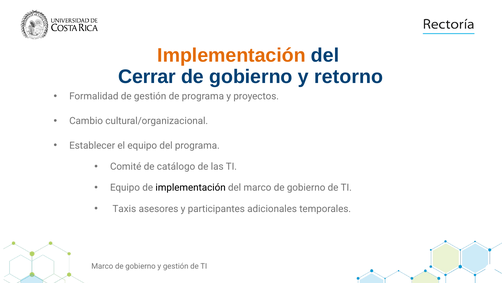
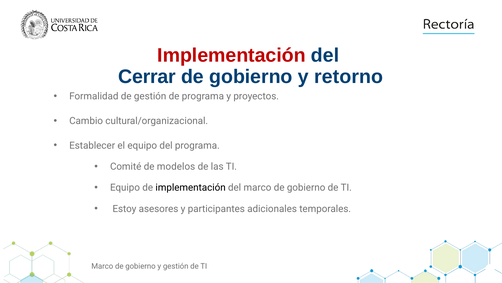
Implementación at (231, 55) colour: orange -> red
catálogo: catálogo -> modelos
Taxis: Taxis -> Estoy
